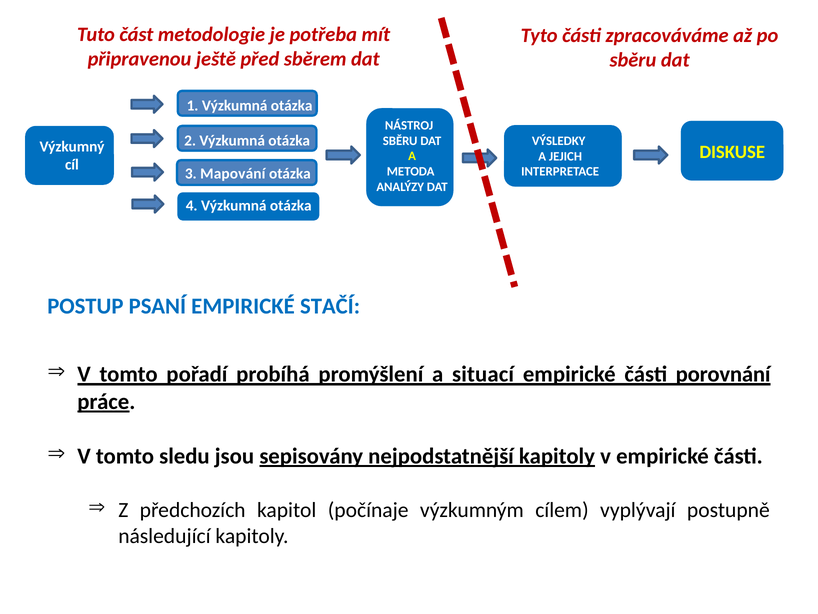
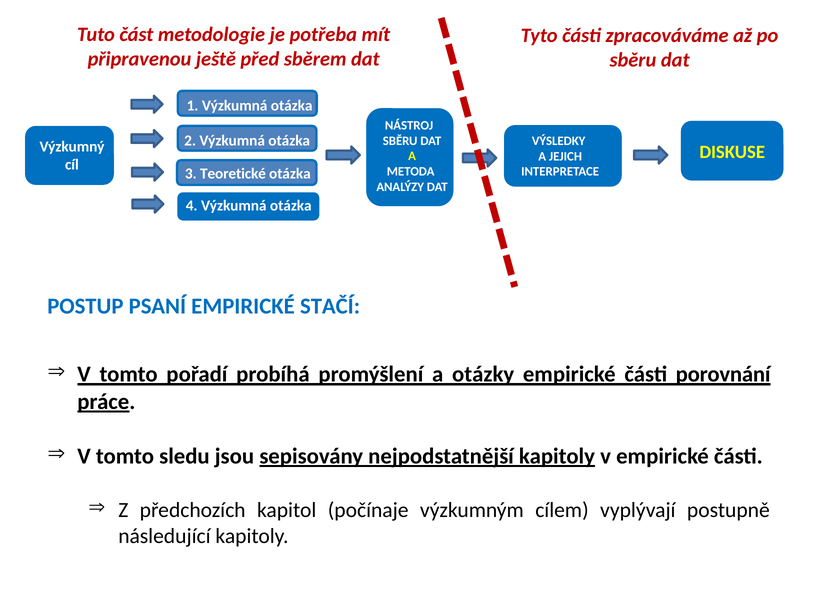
Mapování: Mapování -> Teoretické
situací: situací -> otázky
